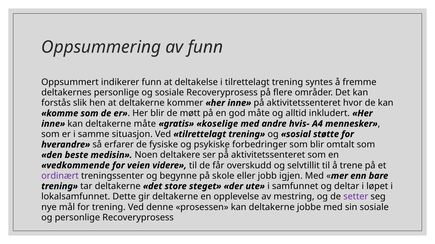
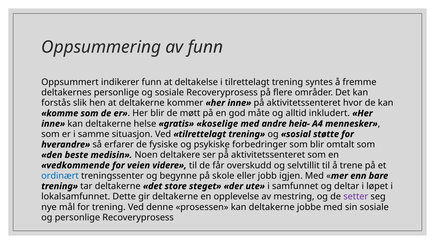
deltakerne måte: måte -> helse
hvis-: hvis- -> heia-
ordinært colour: purple -> blue
